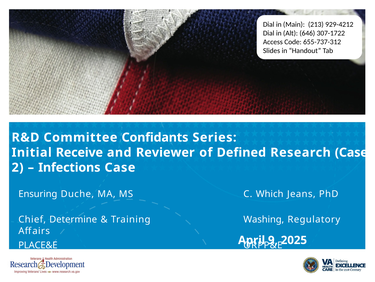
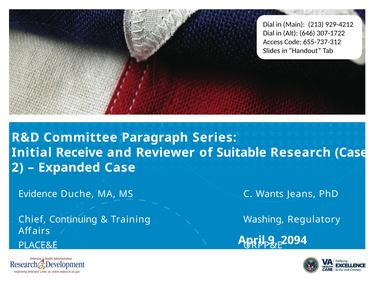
Confidants: Confidants -> Paragraph
Defined: Defined -> Suitable
Infections: Infections -> Expanded
Ensuring: Ensuring -> Evidence
Which: Which -> Wants
Determine: Determine -> Continuing
2025: 2025 -> 2094
